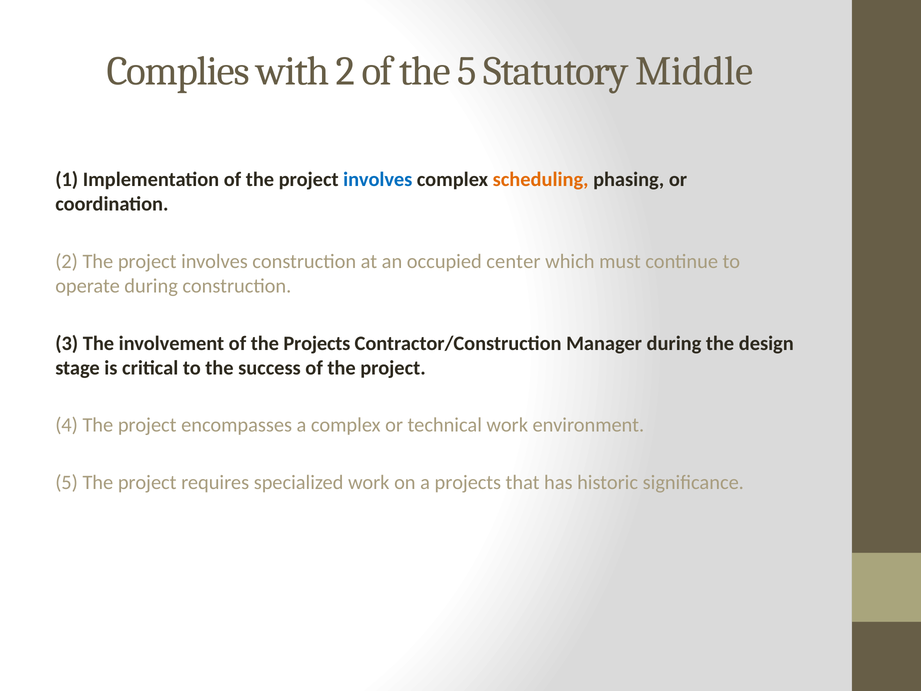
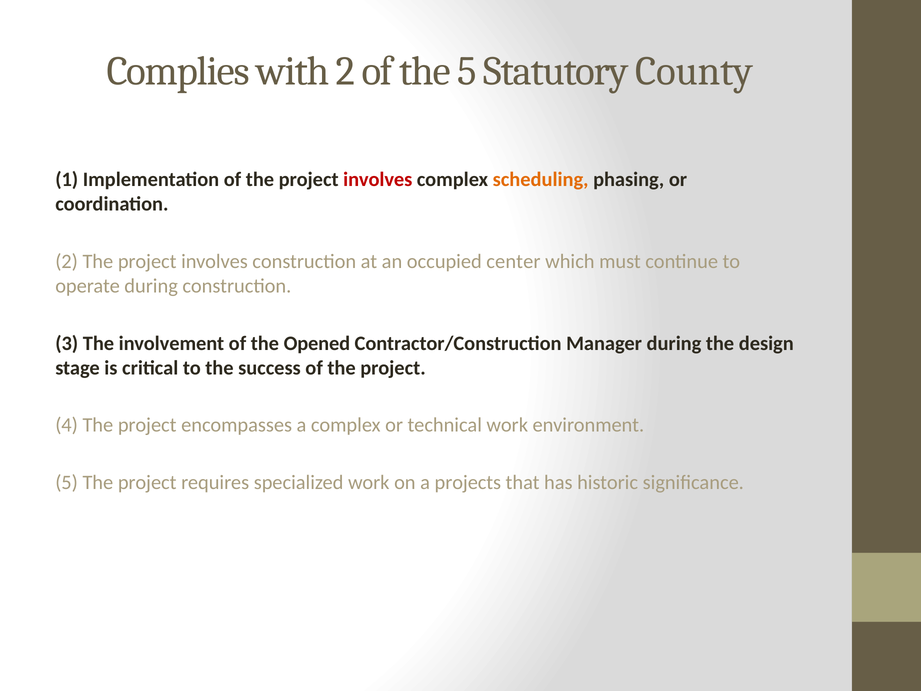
Middle: Middle -> County
involves at (378, 179) colour: blue -> red
the Projects: Projects -> Opened
